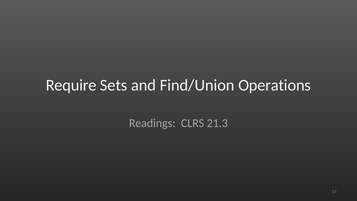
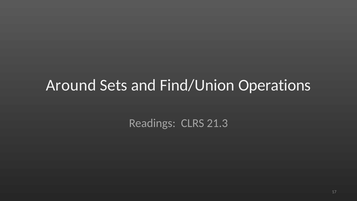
Require: Require -> Around
